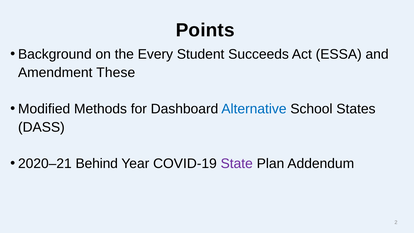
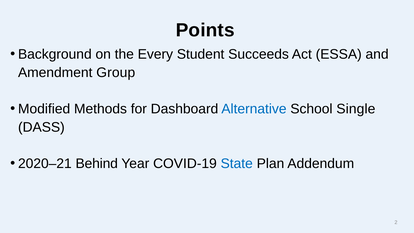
These: These -> Group
States: States -> Single
State colour: purple -> blue
